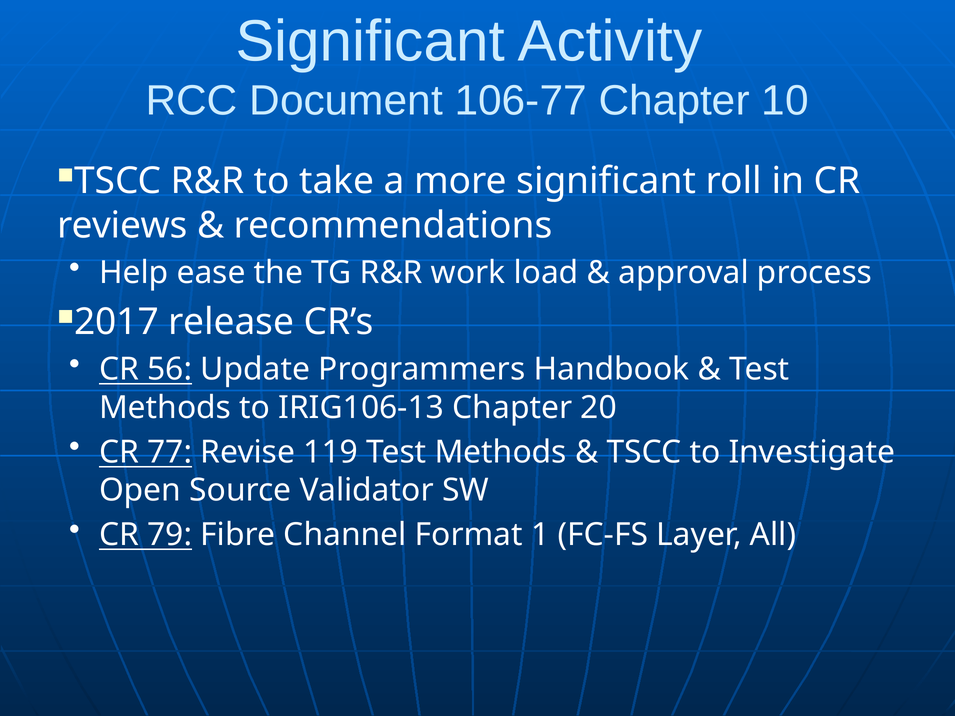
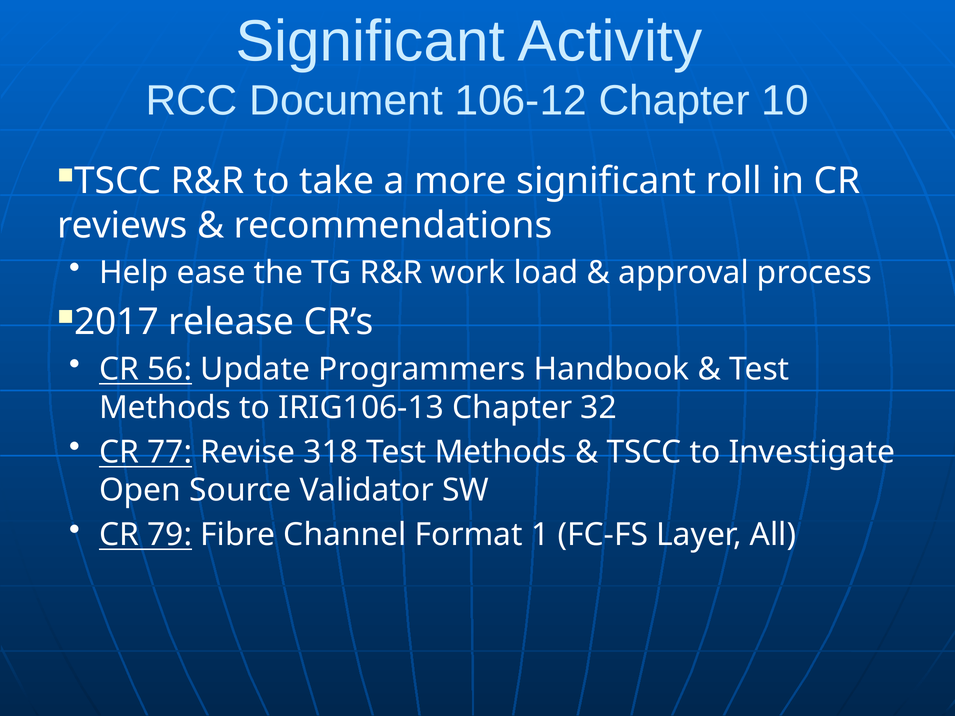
106-77: 106-77 -> 106-12
20: 20 -> 32
119: 119 -> 318
